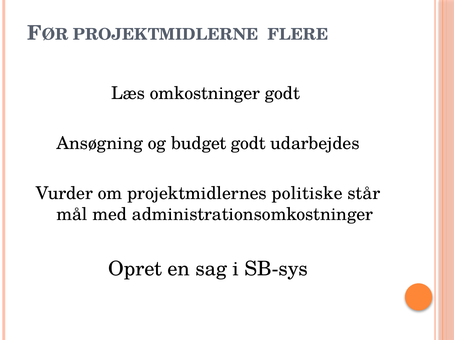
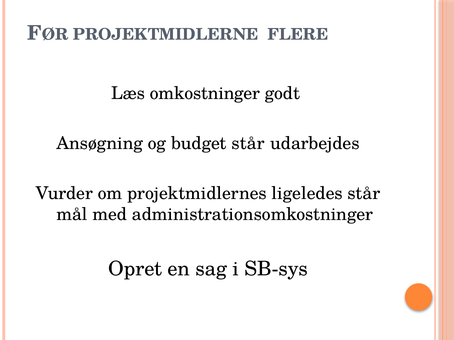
budget godt: godt -> står
politiske: politiske -> ligeledes
